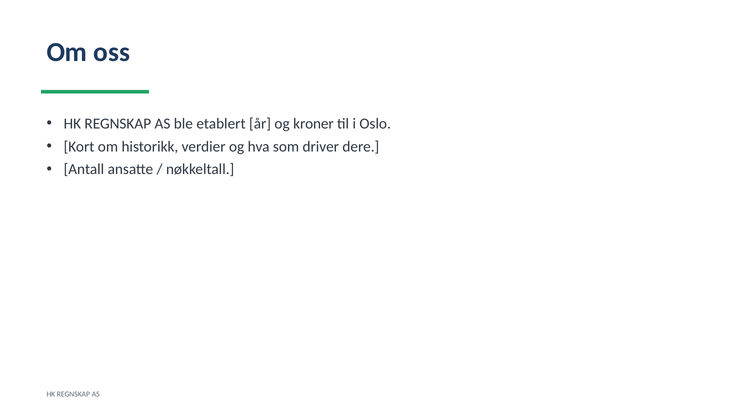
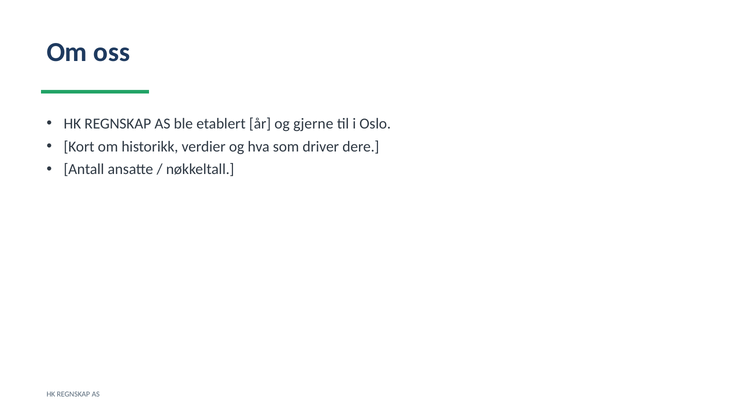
kroner: kroner -> gjerne
